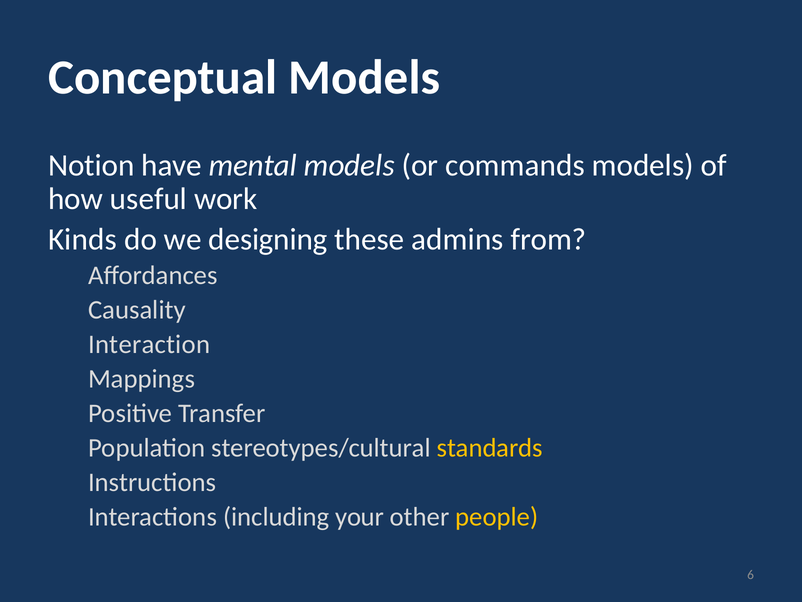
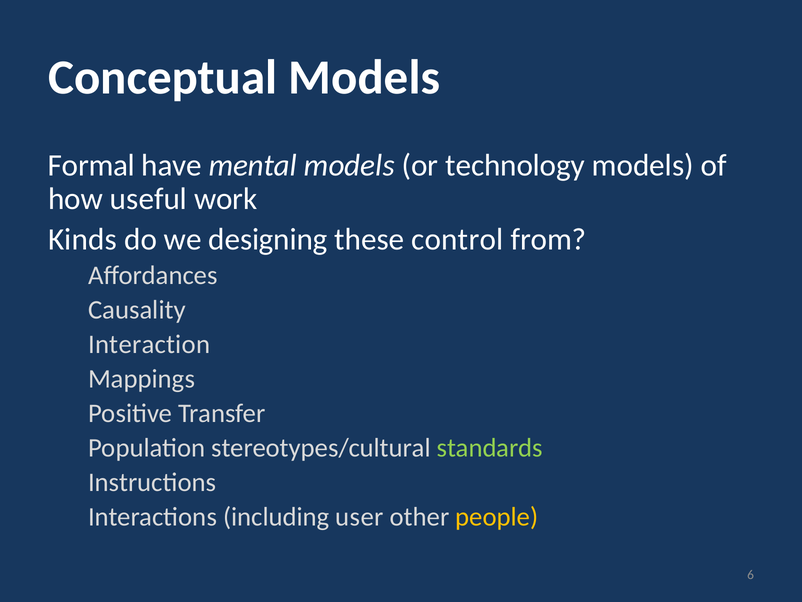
Notion: Notion -> Formal
commands: commands -> technology
admins: admins -> control
standards colour: yellow -> light green
your: your -> user
